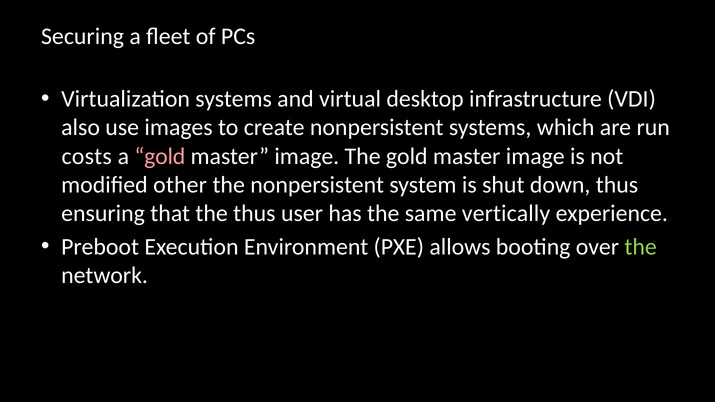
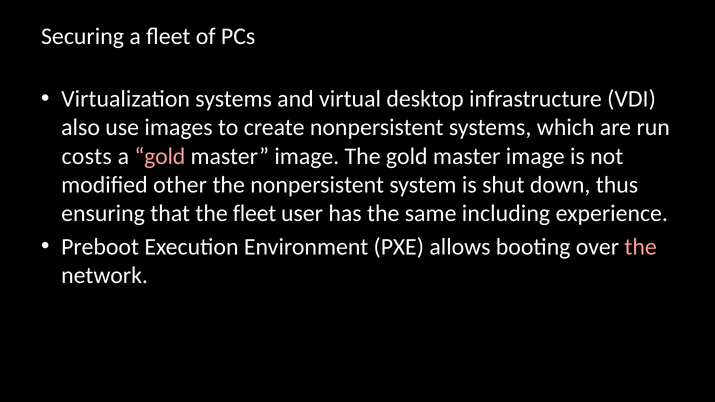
the thus: thus -> fleet
vertically: vertically -> including
the at (641, 247) colour: light green -> pink
